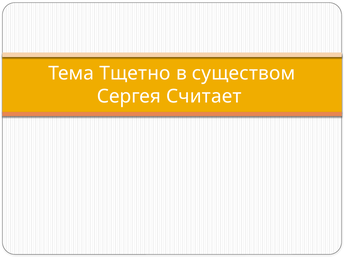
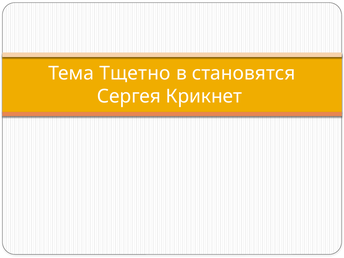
существом: существом -> становятся
Считает: Считает -> Крикнет
